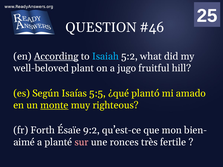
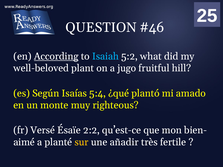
5:5: 5:5 -> 5:4
monte underline: present -> none
Forth: Forth -> Versé
9:2: 9:2 -> 2:2
sur colour: pink -> yellow
ronces: ronces -> añadir
